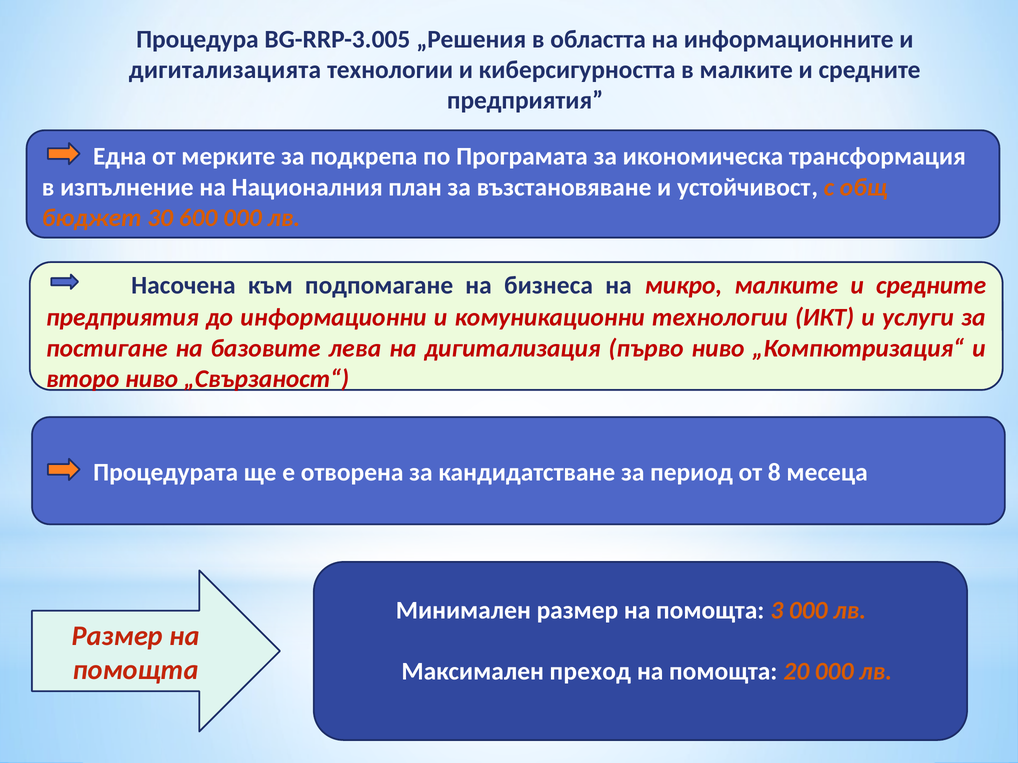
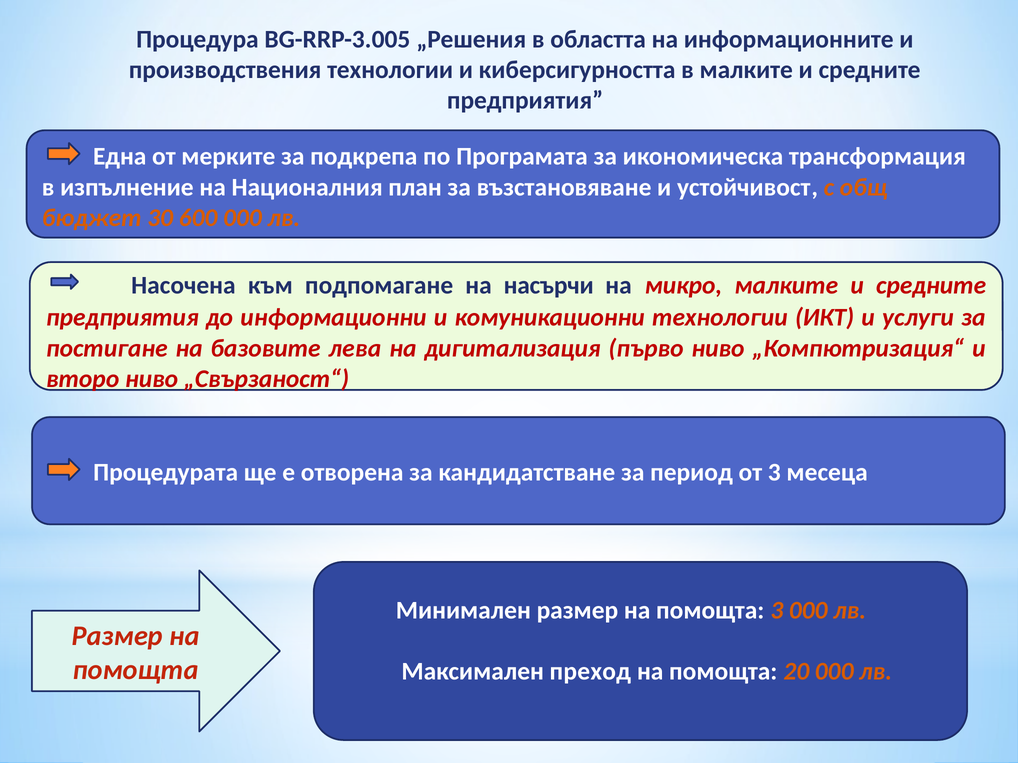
дигитализацията: дигитализацията -> производствения
бизнеса: бизнеса -> насърчи
от 8: 8 -> 3
